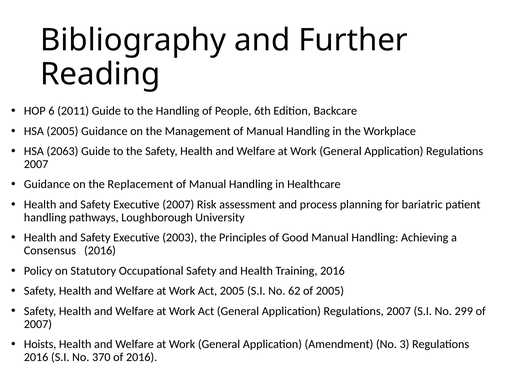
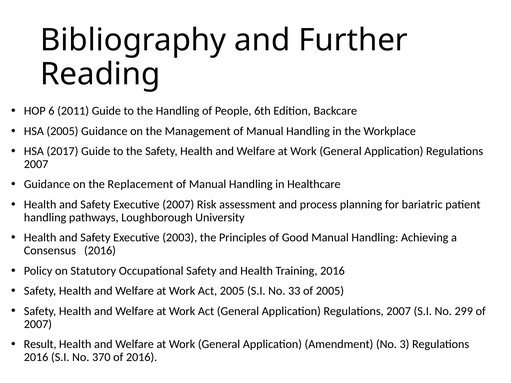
2063: 2063 -> 2017
62: 62 -> 33
Hoists: Hoists -> Result
